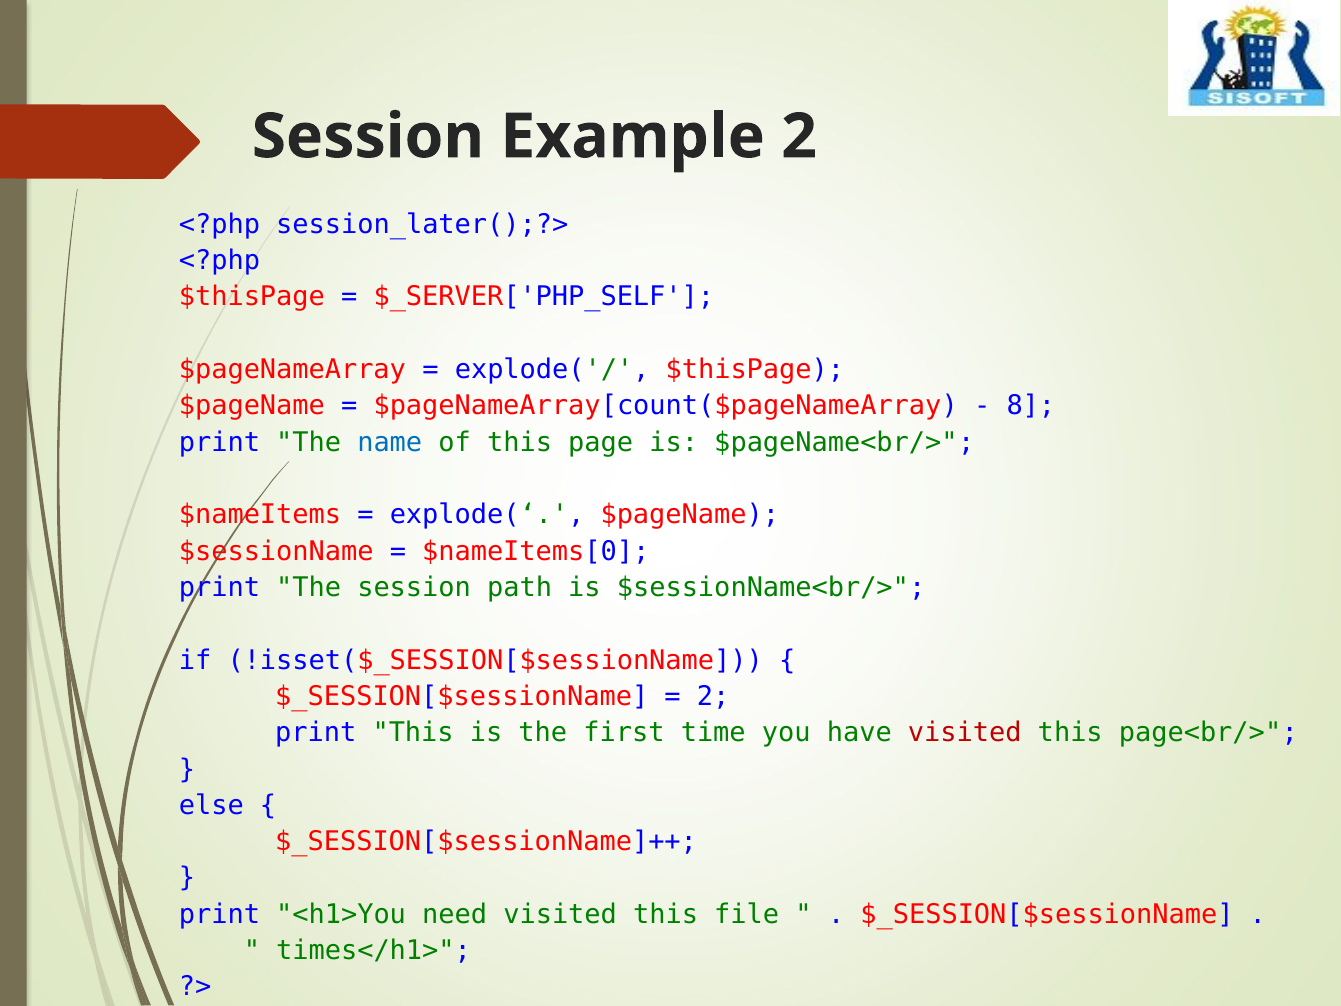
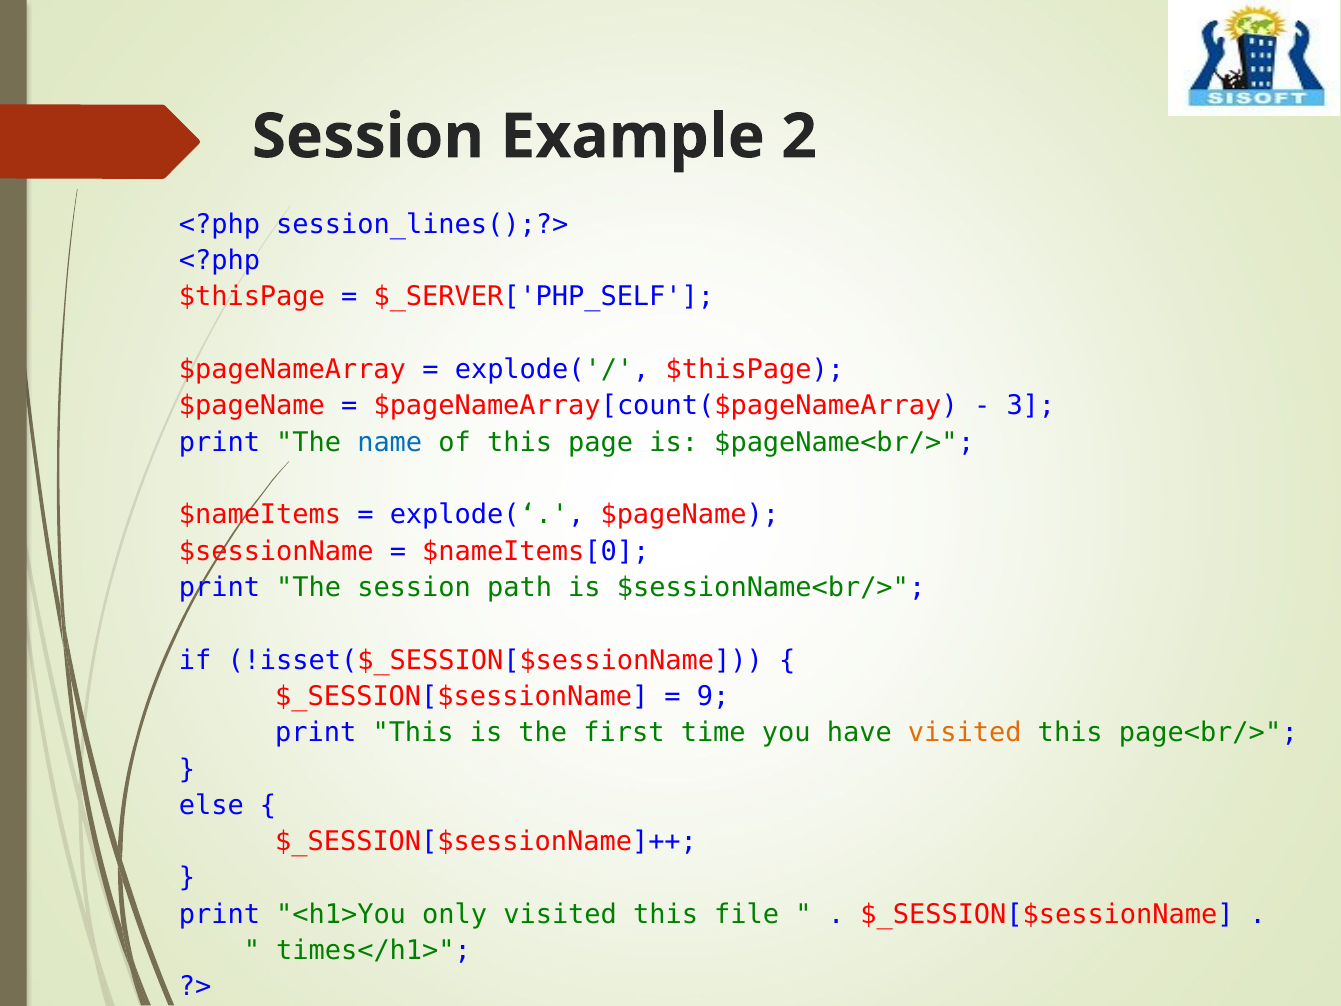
session_later();?>: session_later();?> -> session_lines();?>
8: 8 -> 3
2 at (713, 696): 2 -> 9
visited at (965, 733) colour: red -> orange
need: need -> only
